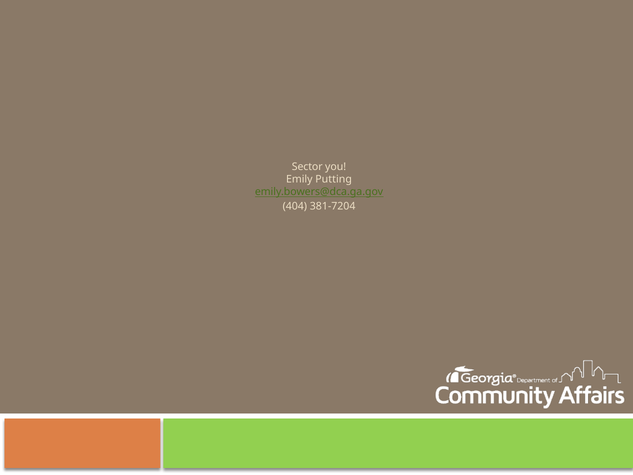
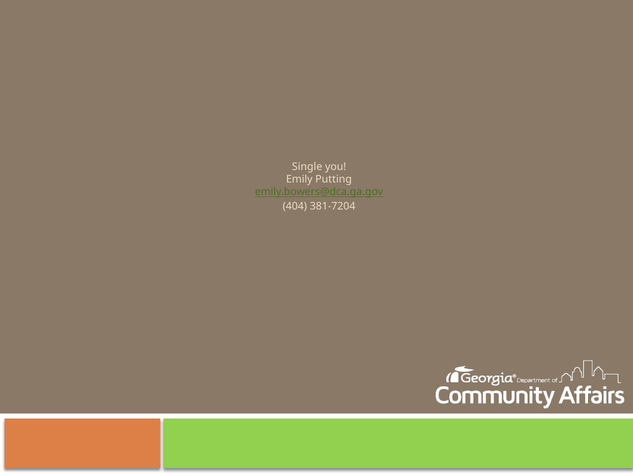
Sector: Sector -> Single
